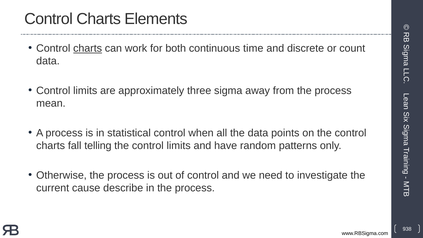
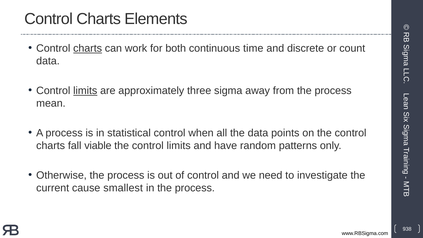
limits at (85, 91) underline: none -> present
telling: telling -> viable
describe: describe -> smallest
